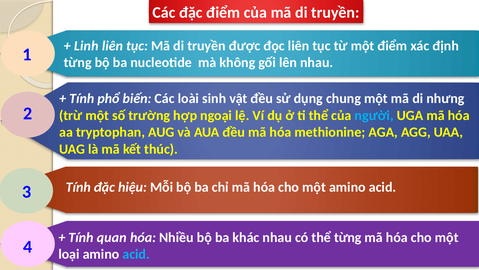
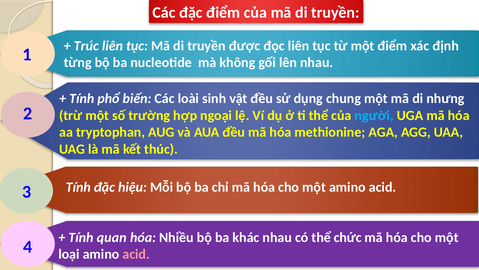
Linh: Linh -> Trúc
thể từng: từng -> chức
acid at (136, 254) colour: light blue -> pink
